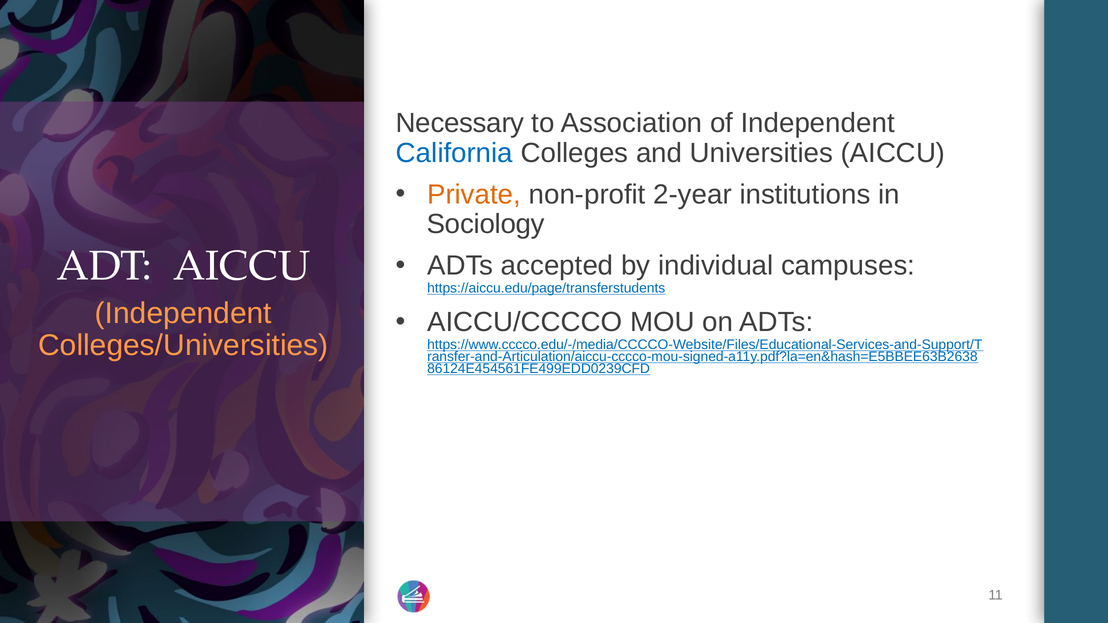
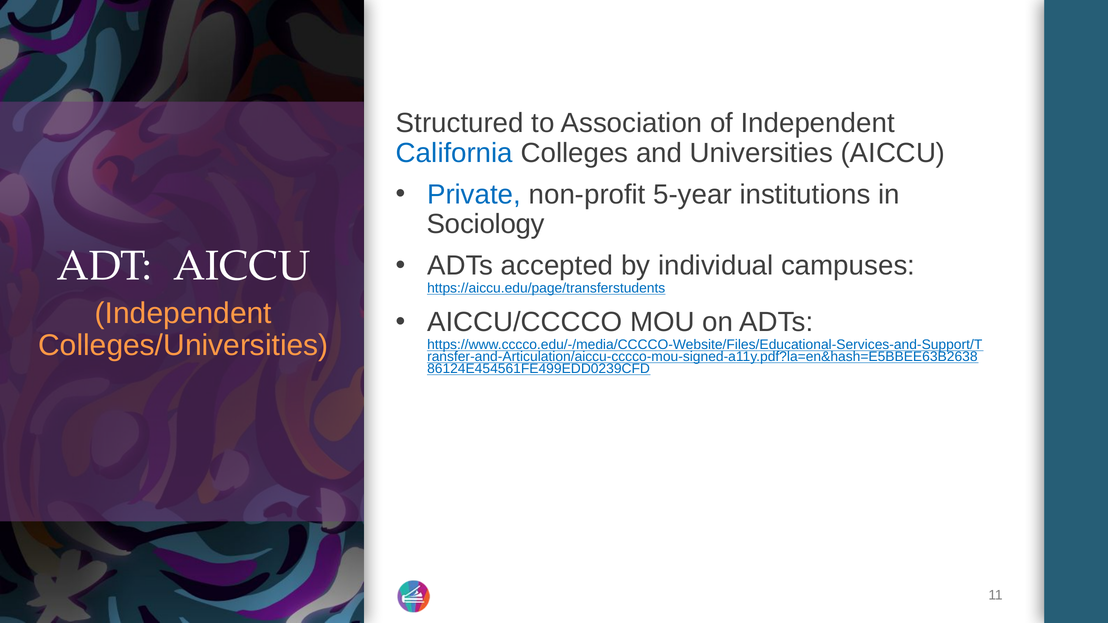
Necessary: Necessary -> Structured
Private colour: orange -> blue
2-year: 2-year -> 5-year
